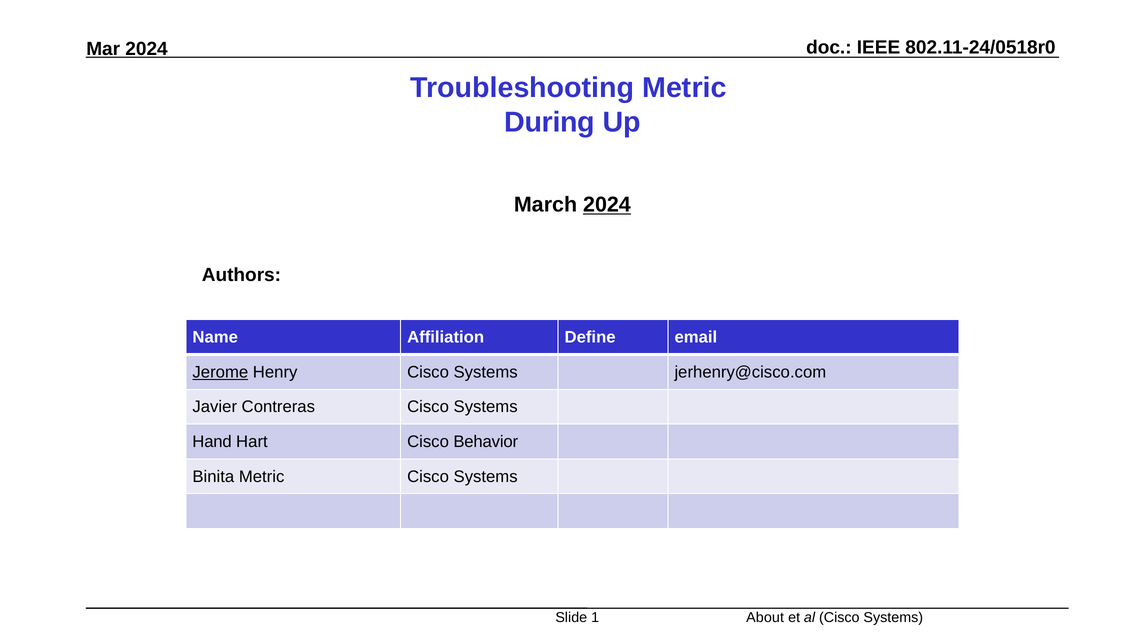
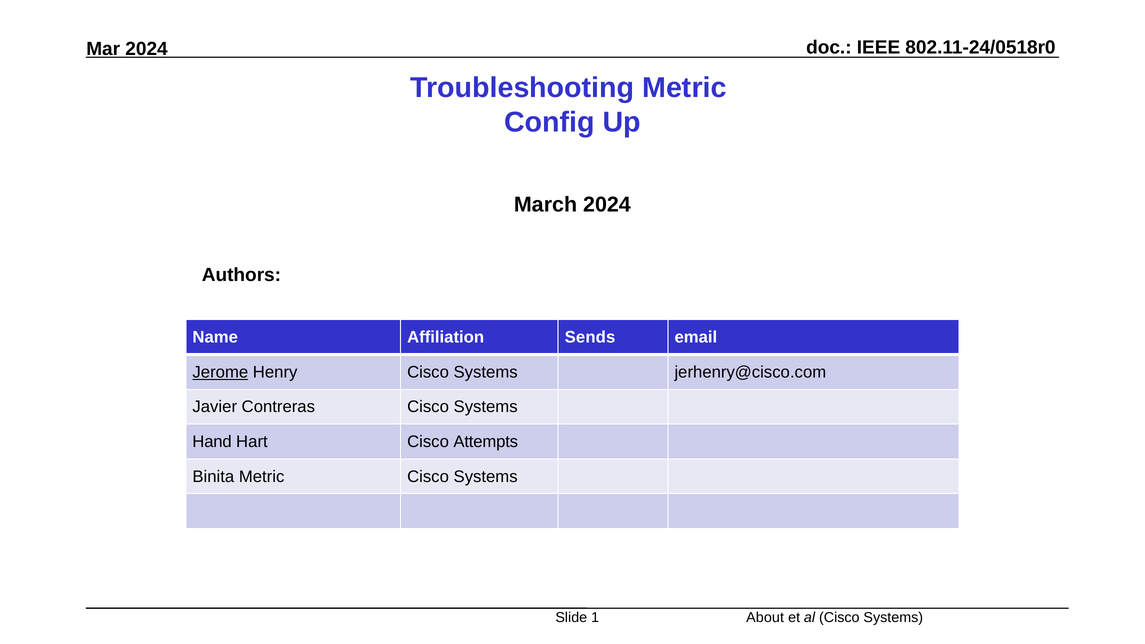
During: During -> Config
2024 at (607, 205) underline: present -> none
Define: Define -> Sends
Behavior: Behavior -> Attempts
